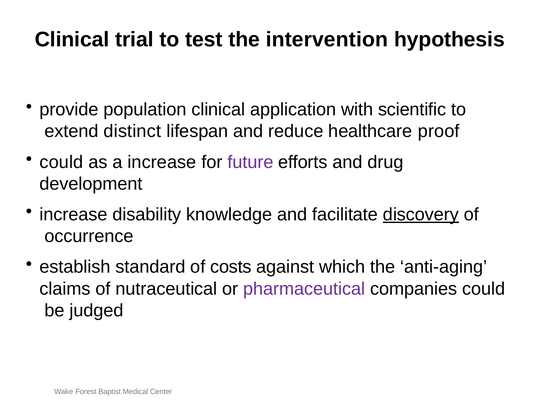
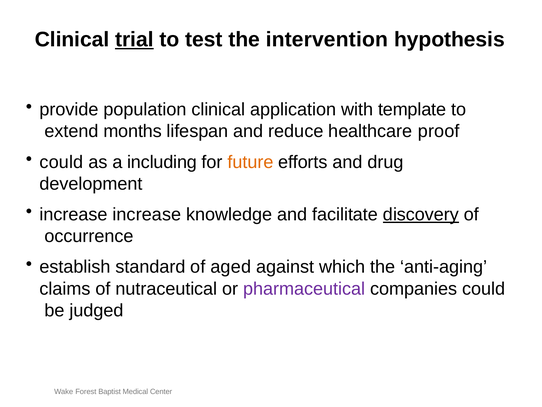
trial underline: none -> present
scientific: scientific -> template
distinct: distinct -> months
a increase: increase -> including
future colour: purple -> orange
increase disability: disability -> increase
costs: costs -> aged
